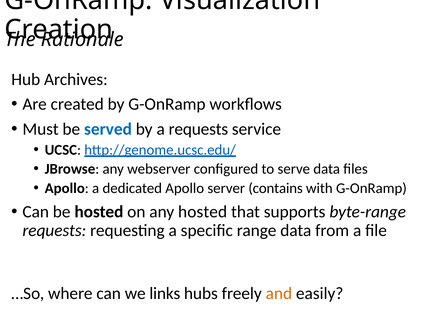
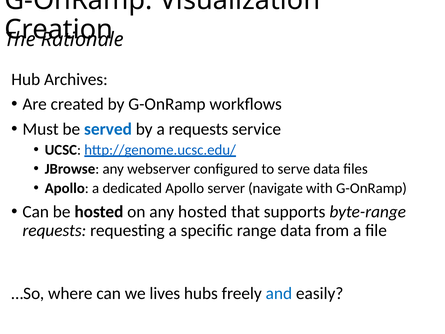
contains: contains -> navigate
links: links -> lives
and colour: orange -> blue
